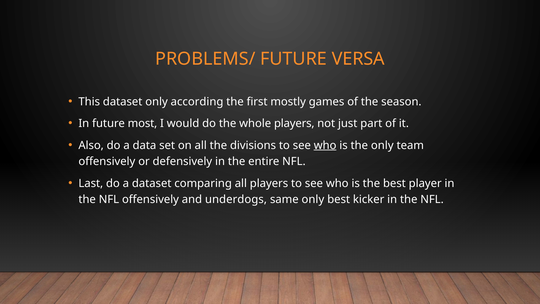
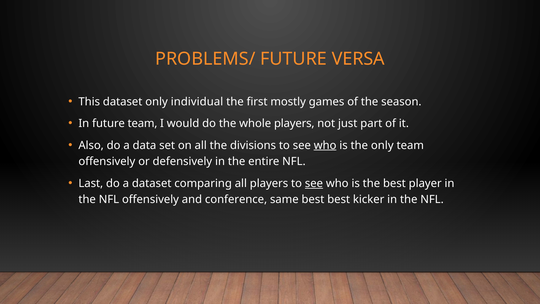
according: according -> individual
future most: most -> team
see at (314, 183) underline: none -> present
underdogs: underdogs -> conference
same only: only -> best
